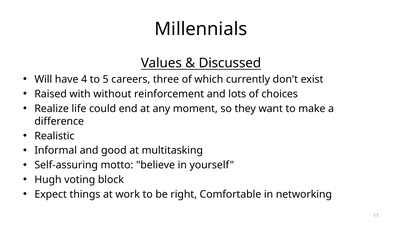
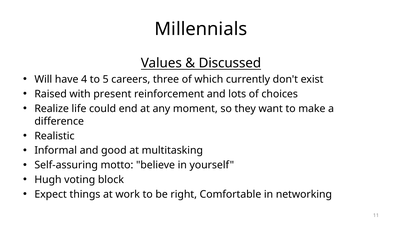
without: without -> present
